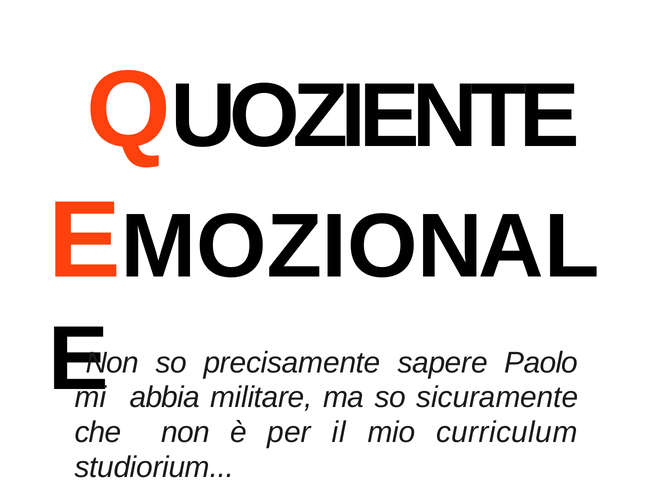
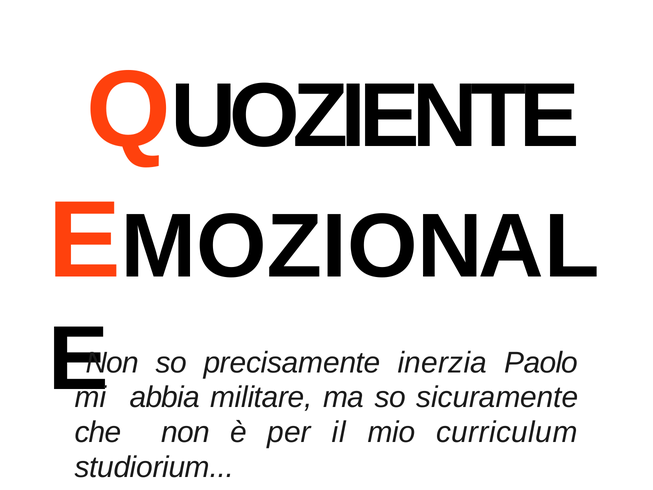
sapere: sapere -> inerzia
